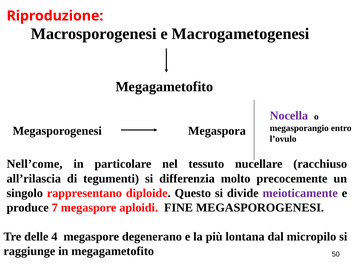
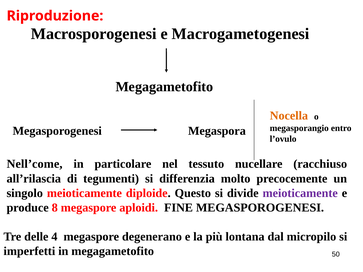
Nocella colour: purple -> orange
singolo rappresentano: rappresentano -> meioticamente
7: 7 -> 8
raggiunge: raggiunge -> imperfetti
